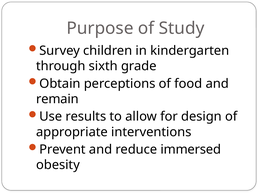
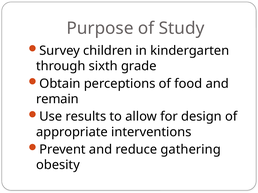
immersed: immersed -> gathering
